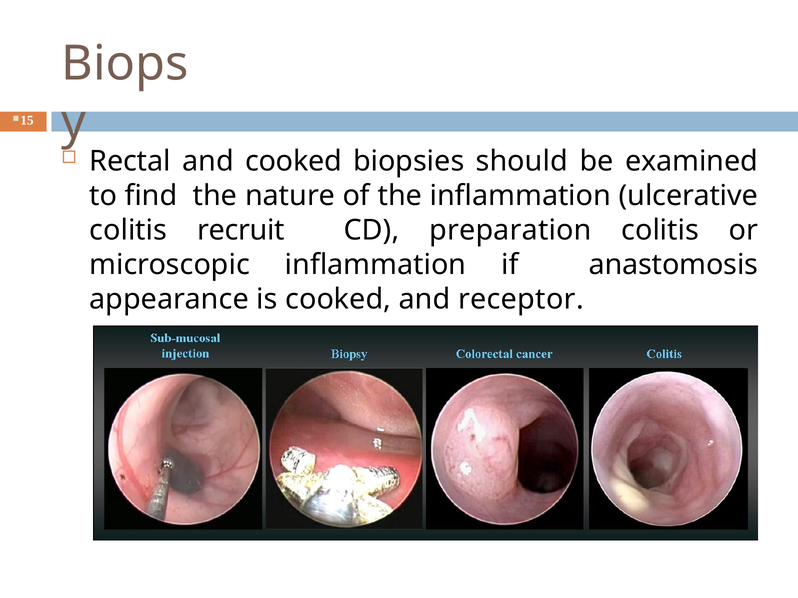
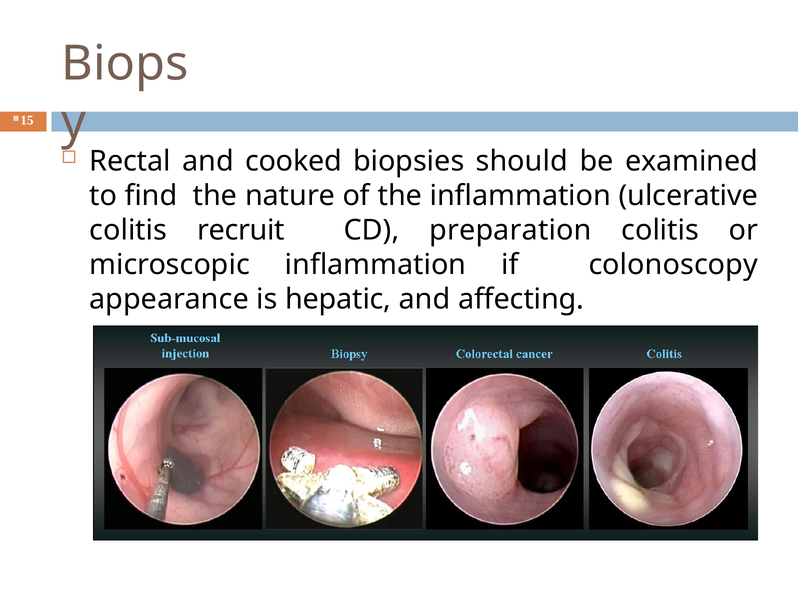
anastomosis: anastomosis -> colonoscopy
is cooked: cooked -> hepatic
receptor: receptor -> affecting
